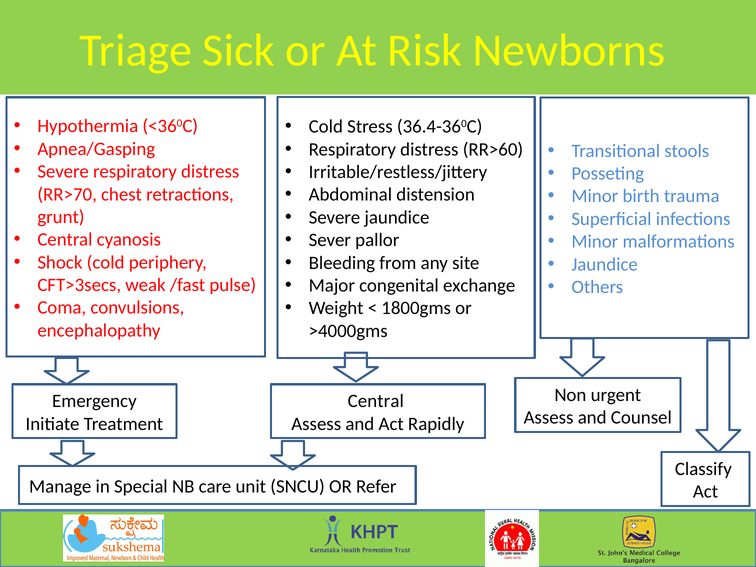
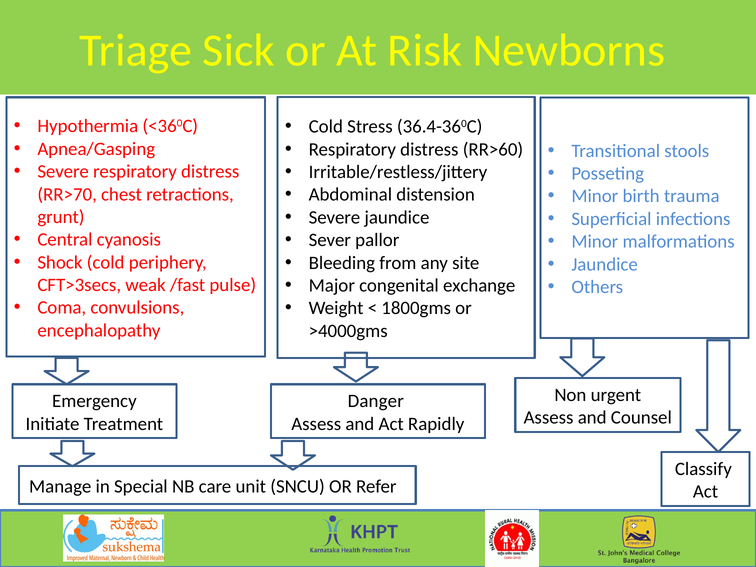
Central at (376, 401): Central -> Danger
